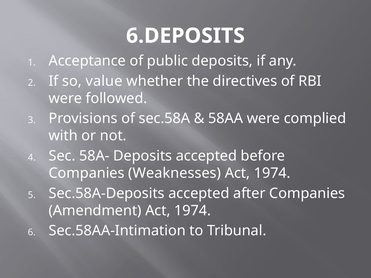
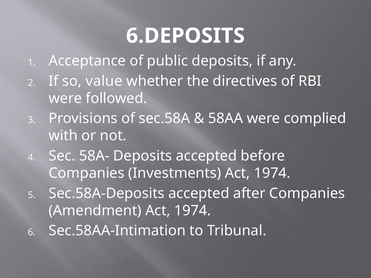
Weaknesses: Weaknesses -> Investments
